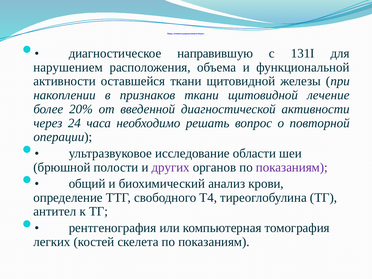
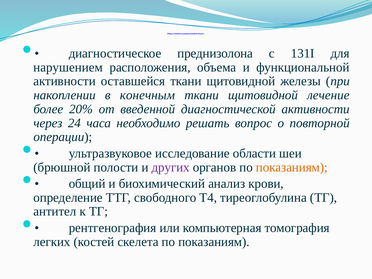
направившую: направившую -> преднизолона
признаков: признаков -> конечным
показаниям at (292, 167) colour: purple -> orange
